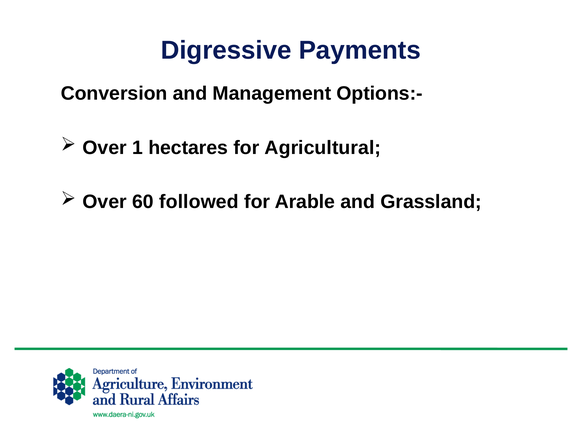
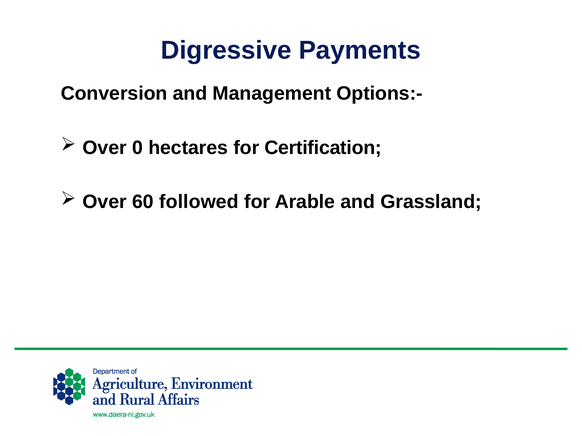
1: 1 -> 0
Agricultural: Agricultural -> Certification
